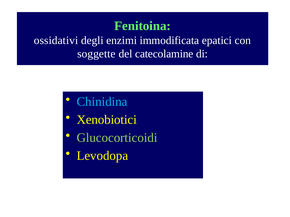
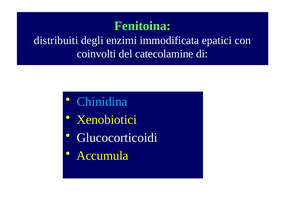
ossidativi: ossidativi -> distribuiti
soggette: soggette -> coinvolti
Glucocorticoidi colour: light green -> white
Levodopa: Levodopa -> Accumula
